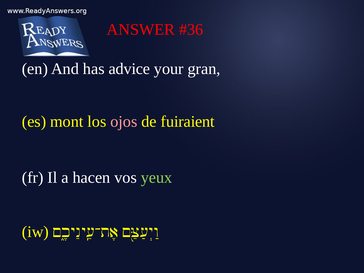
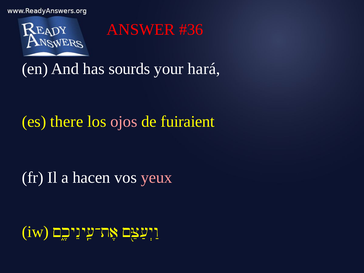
advice: advice -> sourds
gran: gran -> hará
mont: mont -> there
yeux colour: light green -> pink
